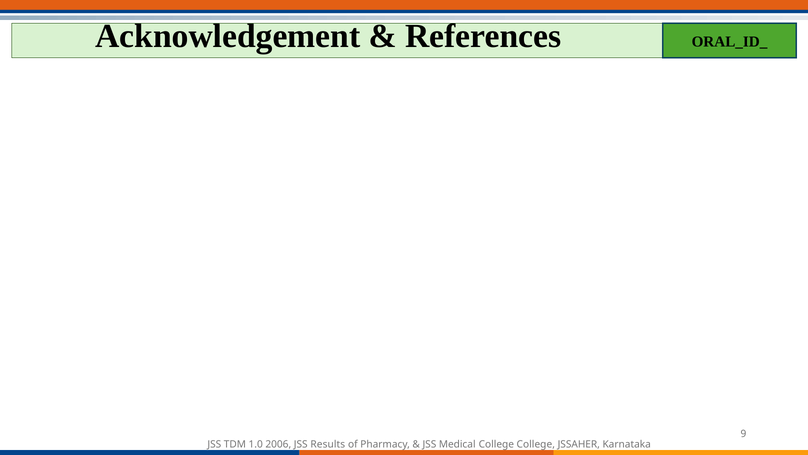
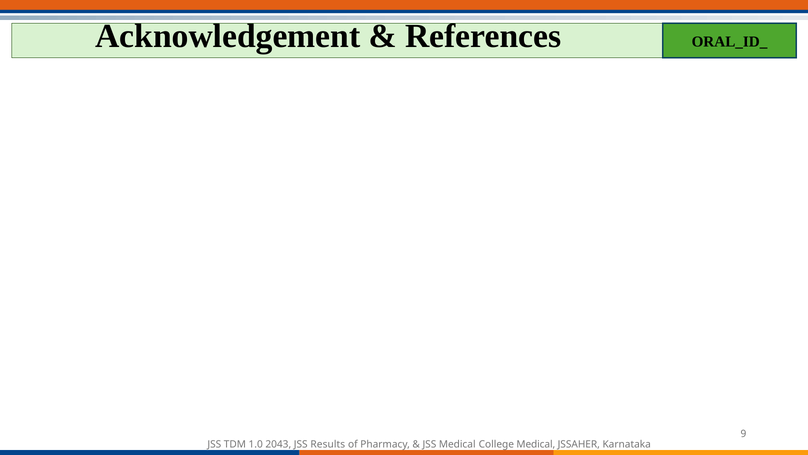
2006: 2006 -> 2043
College College: College -> Medical
